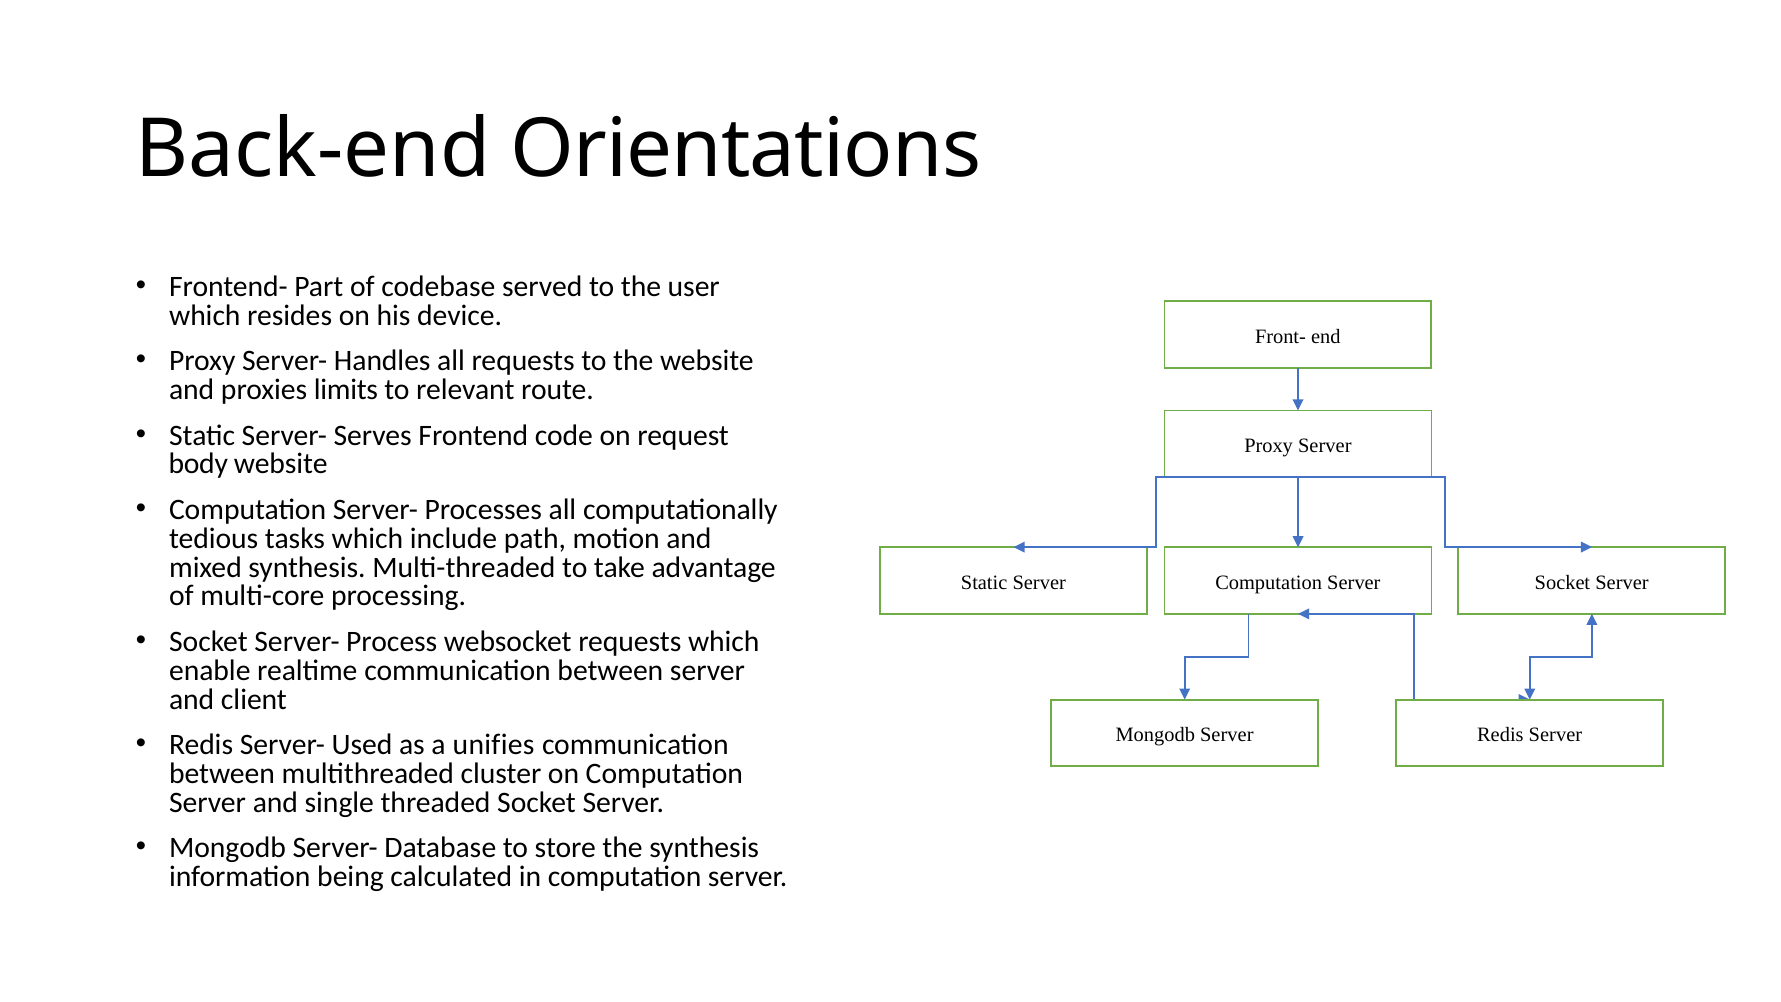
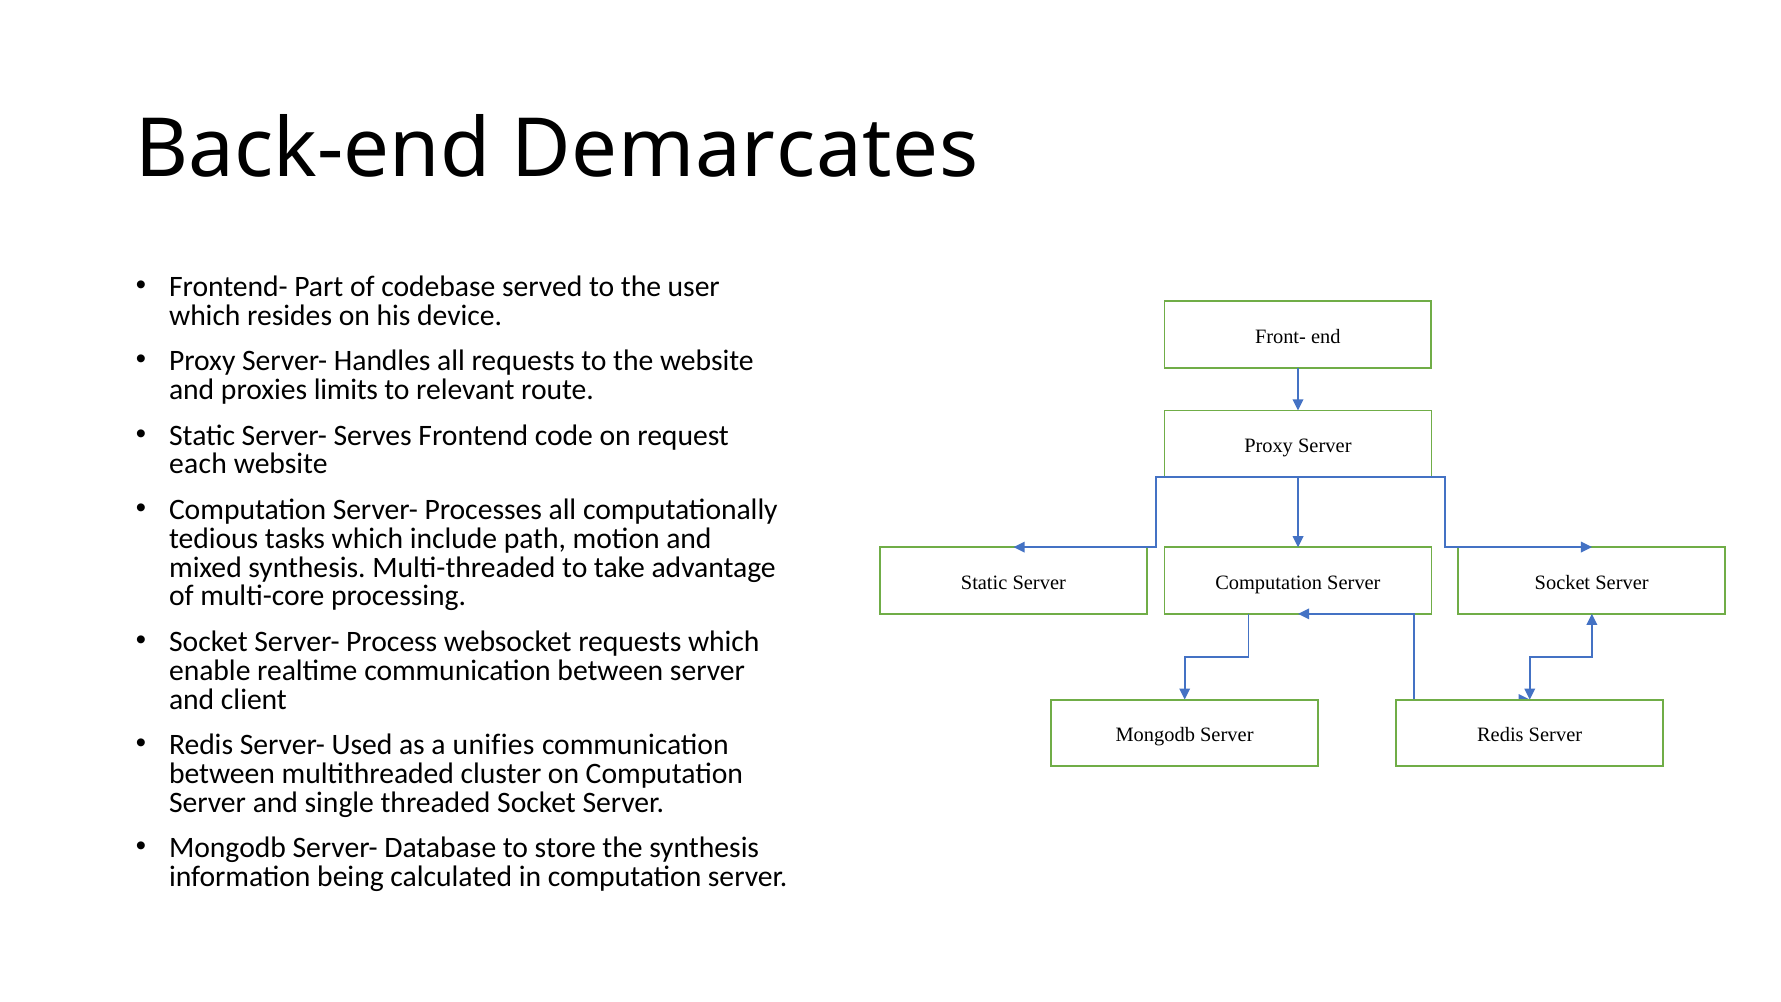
Orientations: Orientations -> Demarcates
body: body -> each
